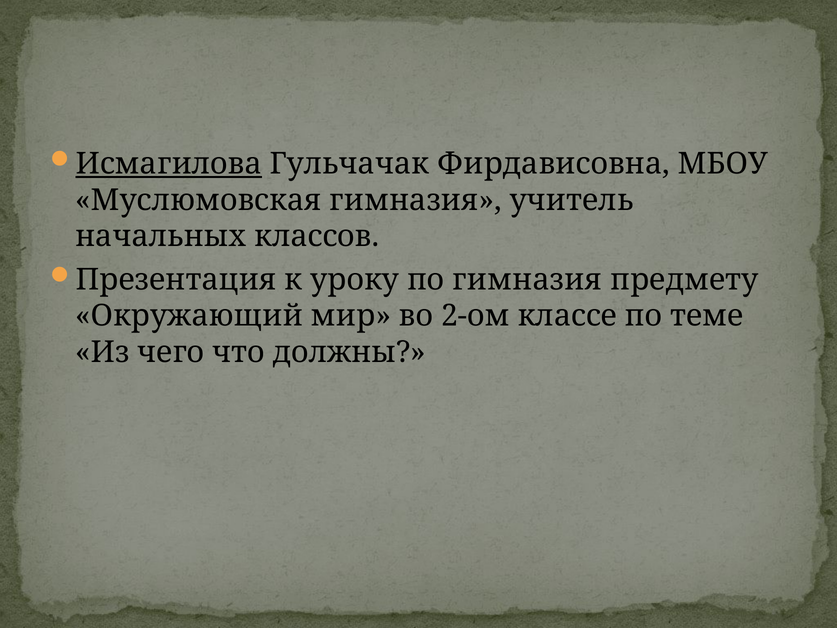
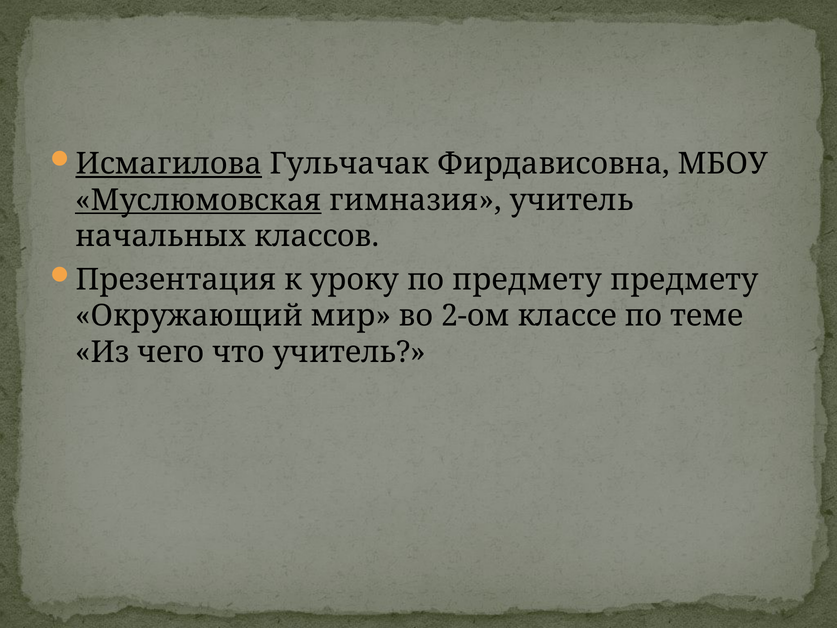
Муслюмовская underline: none -> present
по гимназия: гимназия -> предмету
что должны: должны -> учитель
